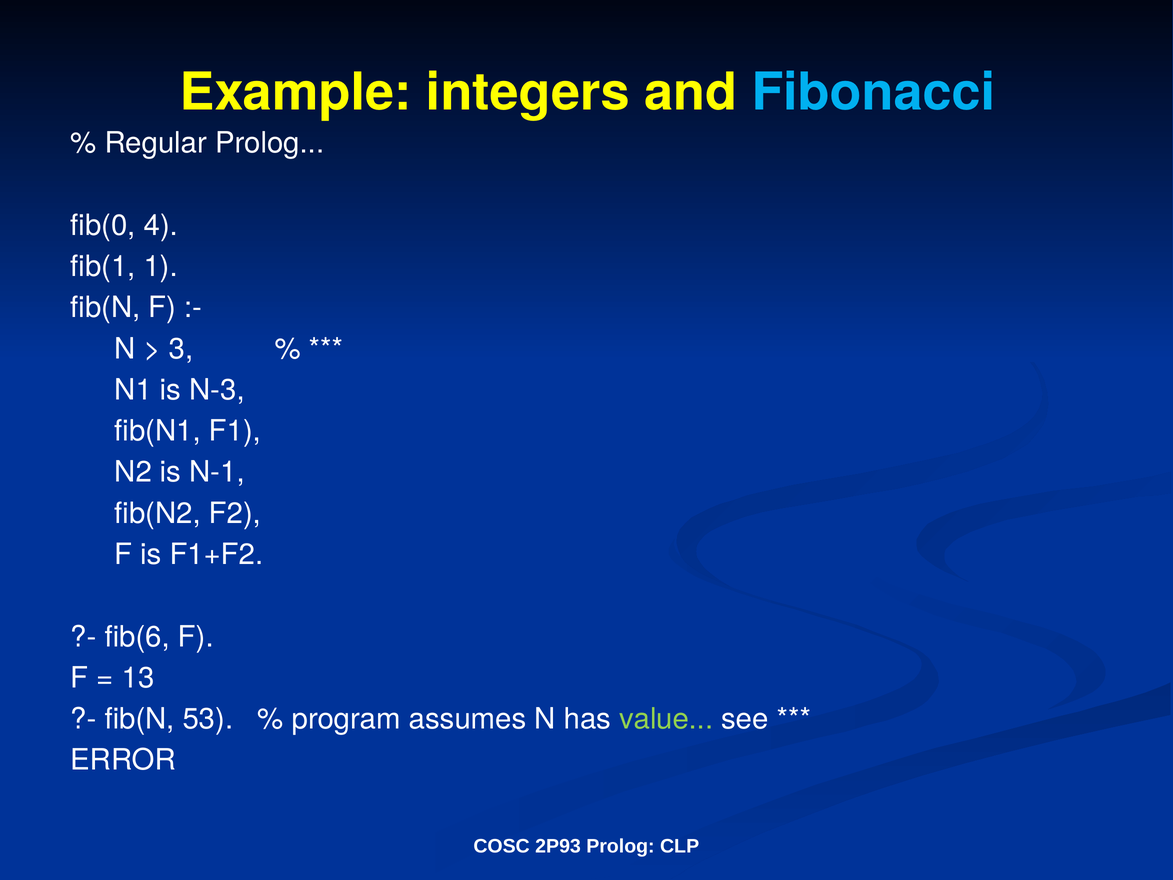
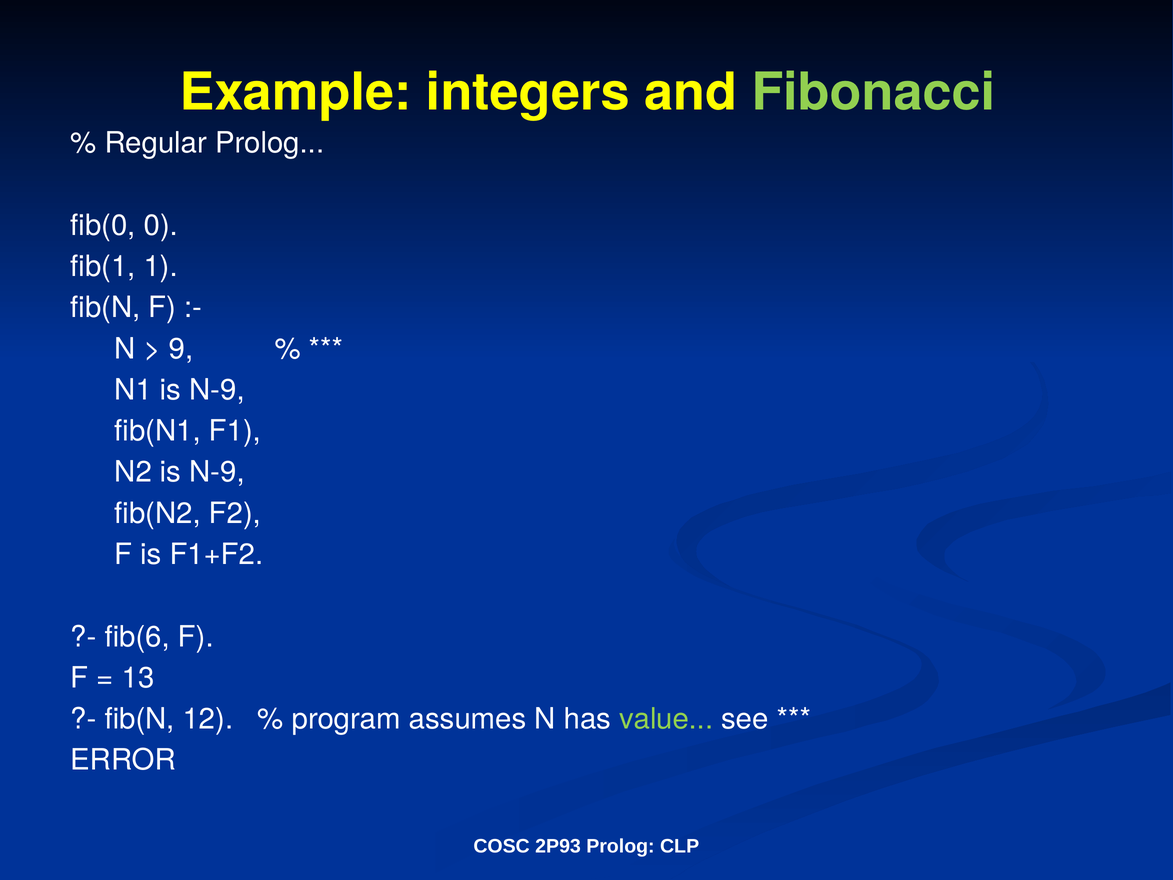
Fibonacci colour: light blue -> light green
4: 4 -> 0
3: 3 -> 9
N1 is N-3: N-3 -> N-9
N2 is N-1: N-1 -> N-9
53: 53 -> 12
